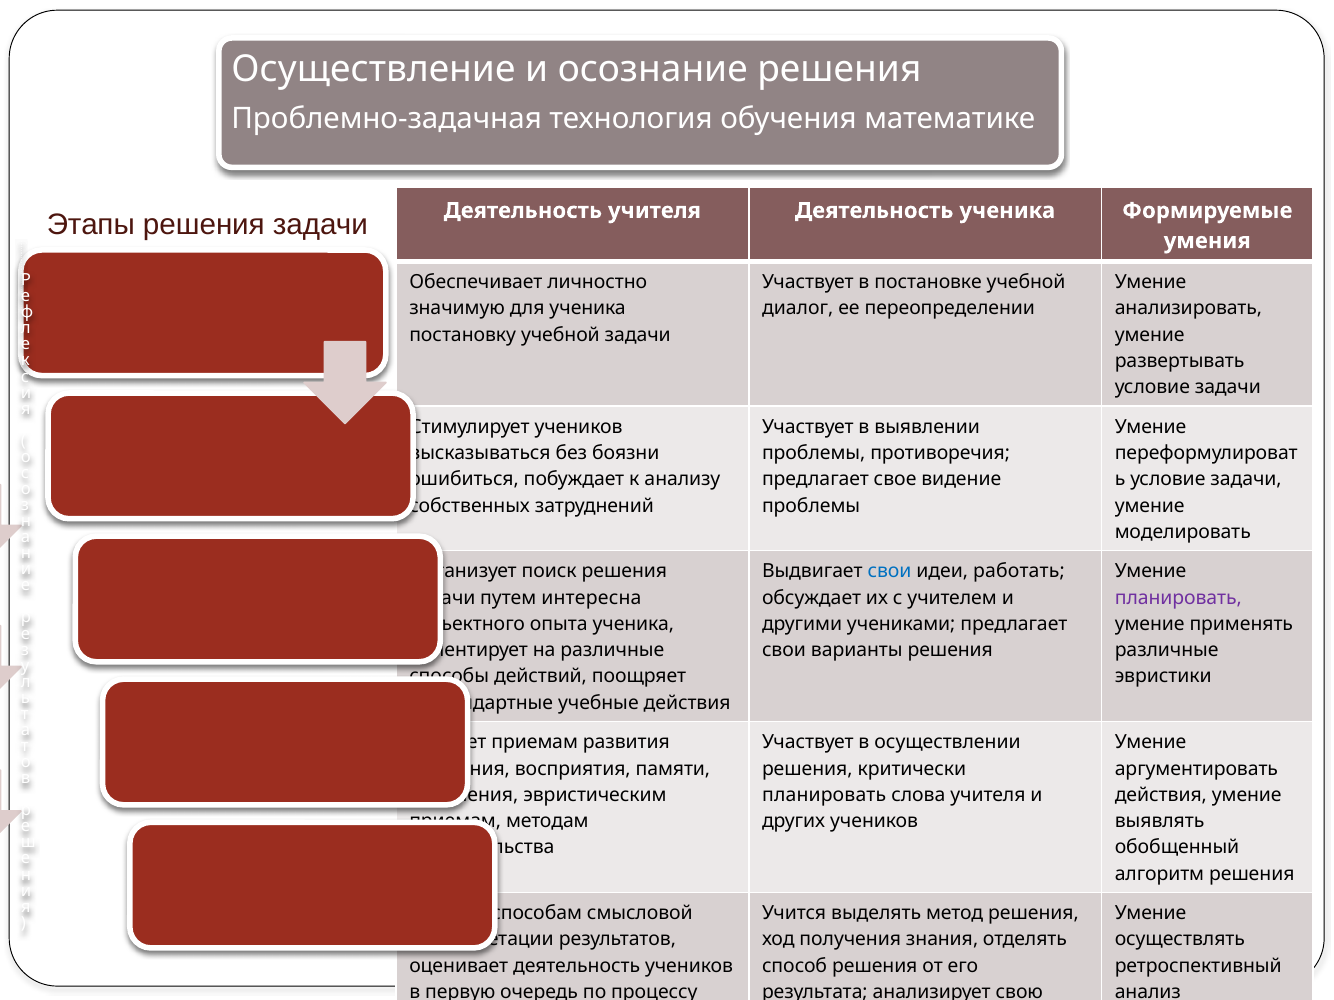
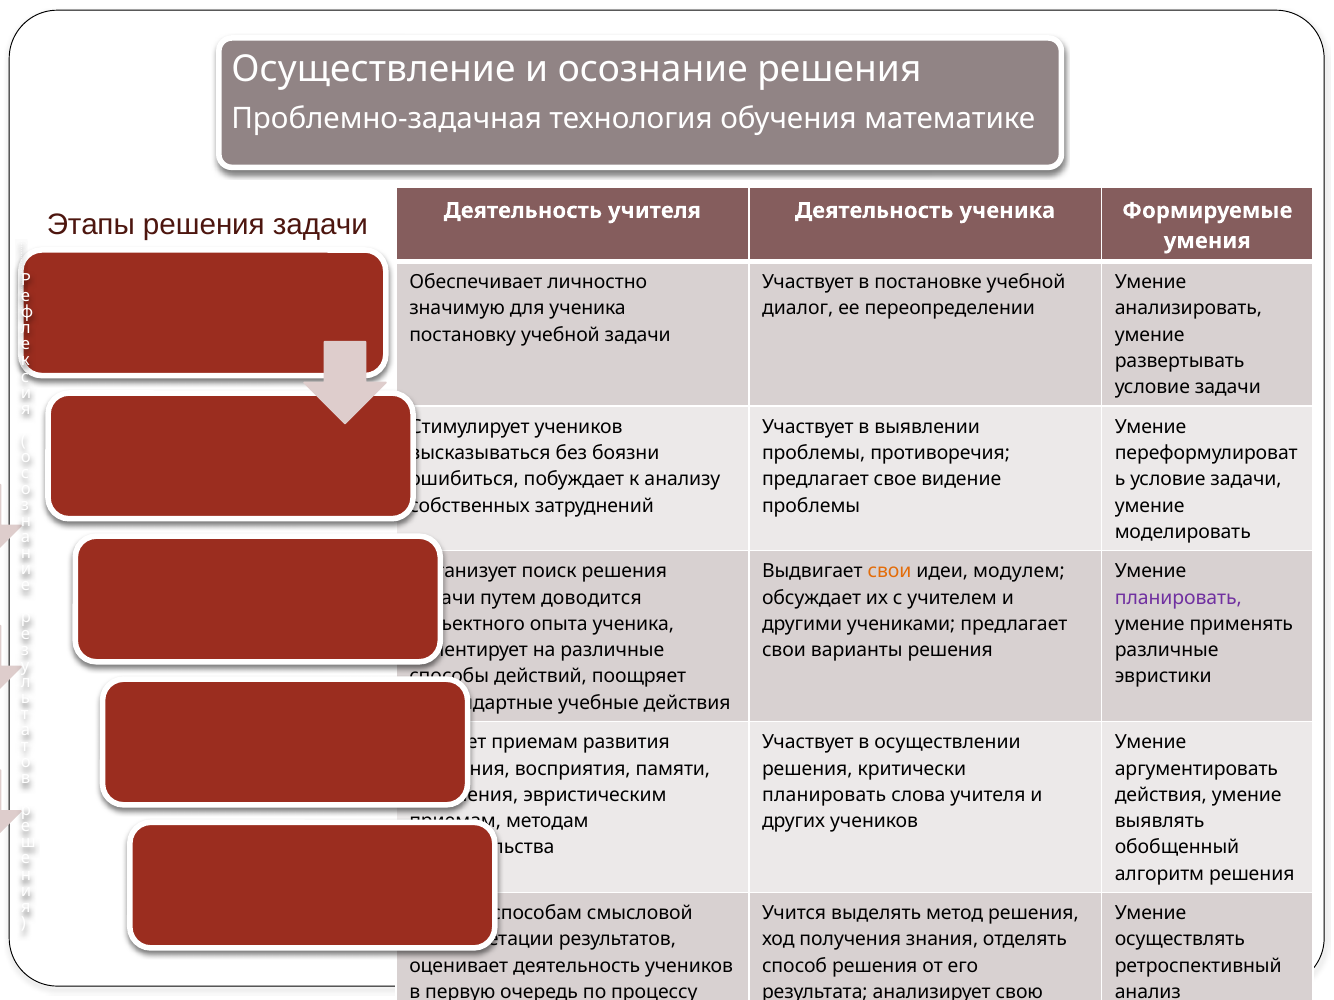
свои at (890, 572) colour: blue -> orange
работать: работать -> модулем
интересна: интересна -> доводится
